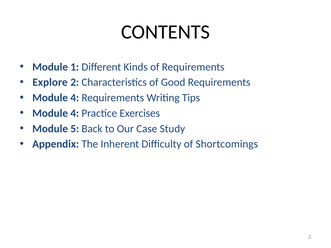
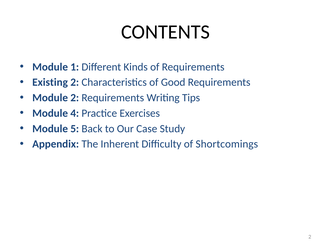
Explore: Explore -> Existing
4 at (75, 98): 4 -> 2
